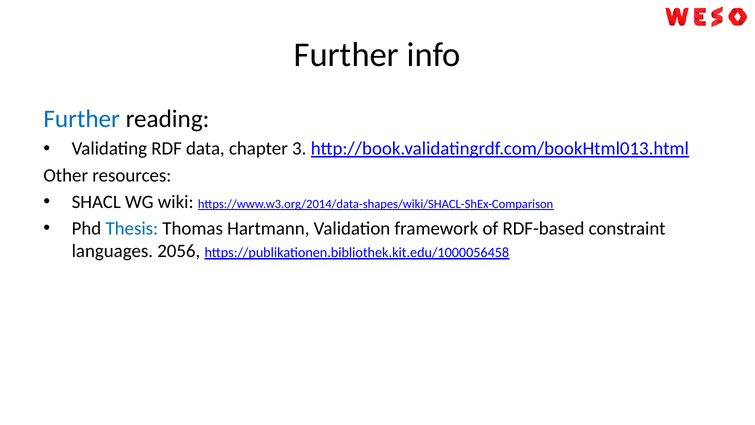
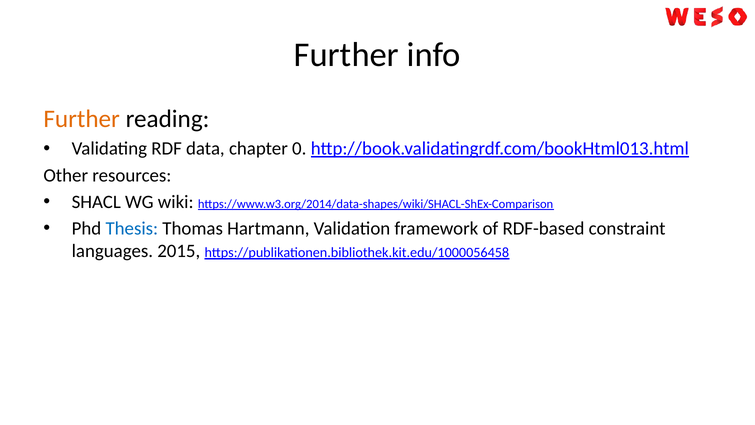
Further at (82, 119) colour: blue -> orange
3: 3 -> 0
2056: 2056 -> 2015
